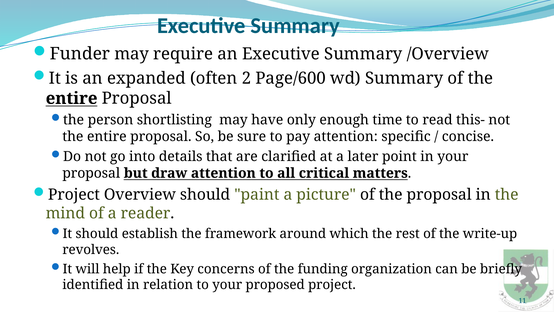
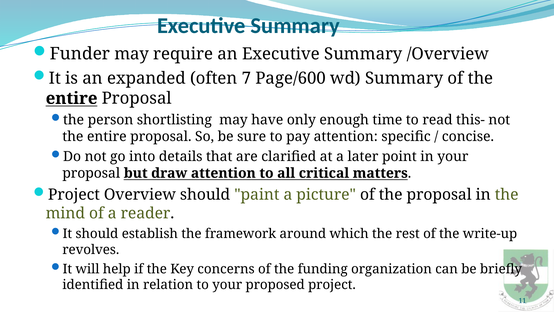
2: 2 -> 7
